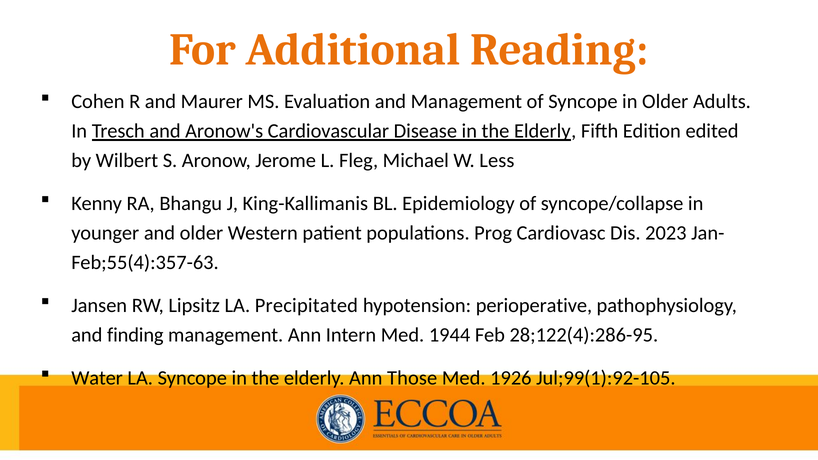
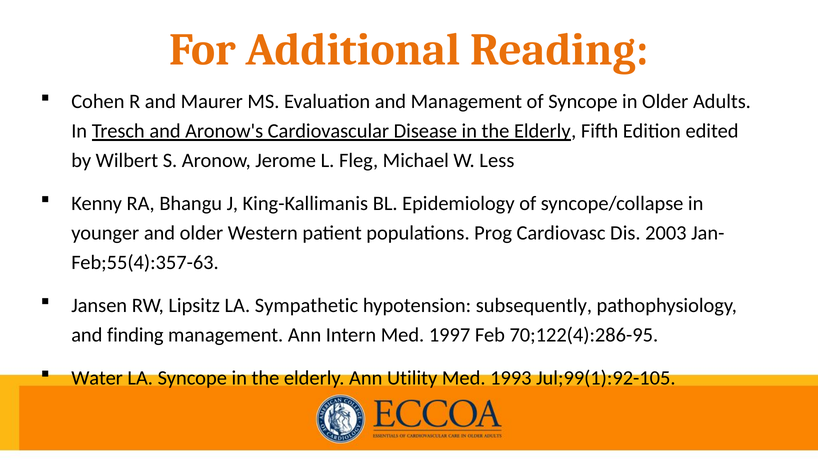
2023: 2023 -> 2003
Precipitated: Precipitated -> Sympathetic
perioperative: perioperative -> subsequently
1944: 1944 -> 1997
28;122(4):286-95: 28;122(4):286-95 -> 70;122(4):286-95
Those: Those -> Utility
1926: 1926 -> 1993
